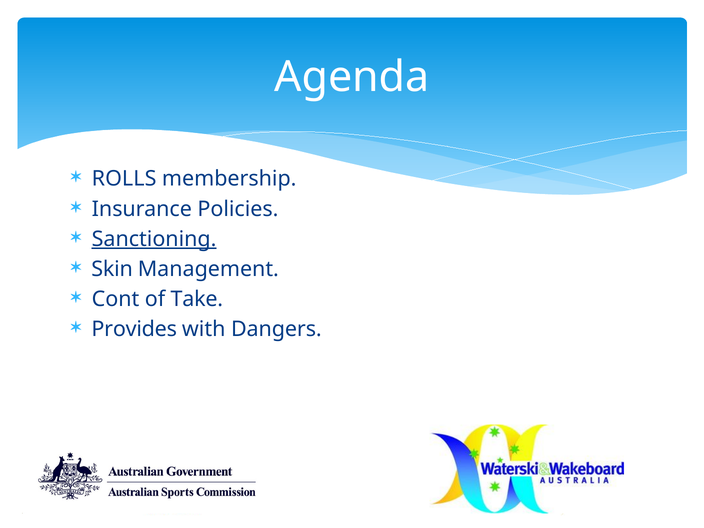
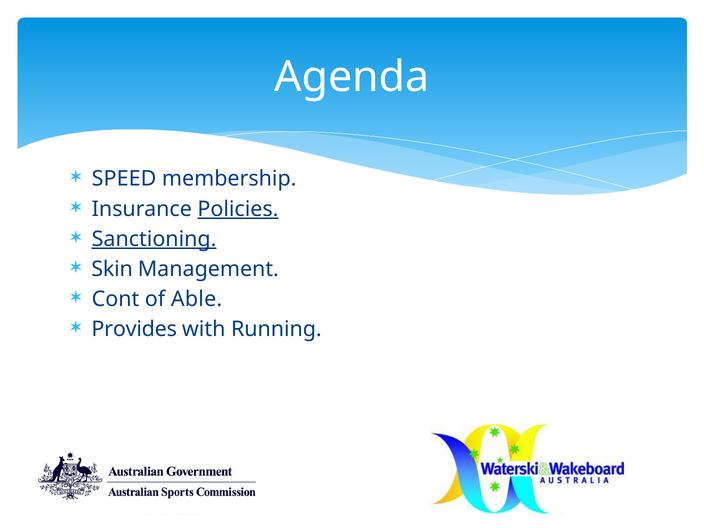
ROLLS: ROLLS -> SPEED
Policies underline: none -> present
Take: Take -> Able
Dangers: Dangers -> Running
